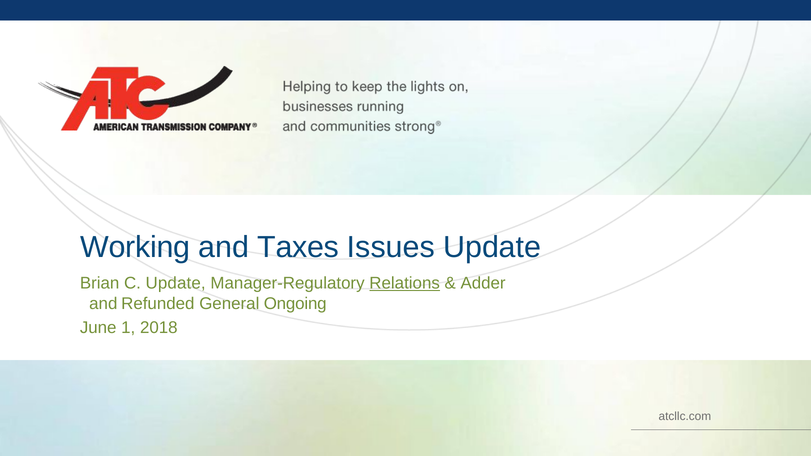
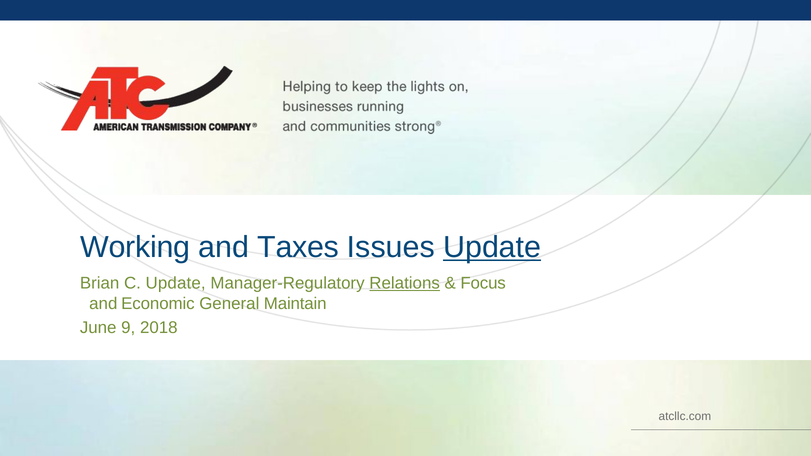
Update at (492, 247) underline: none -> present
Adder: Adder -> Focus
Refunded: Refunded -> Economic
Ongoing: Ongoing -> Maintain
1: 1 -> 9
